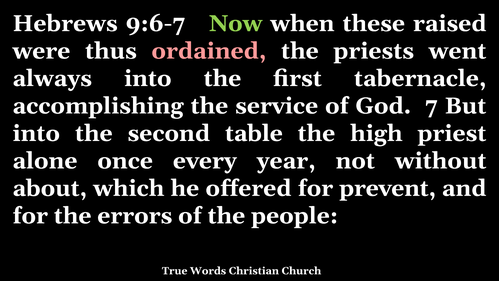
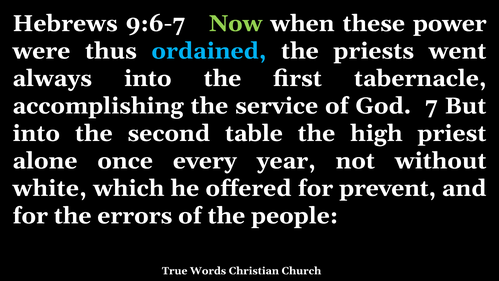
raised: raised -> power
ordained colour: pink -> light blue
about: about -> white
